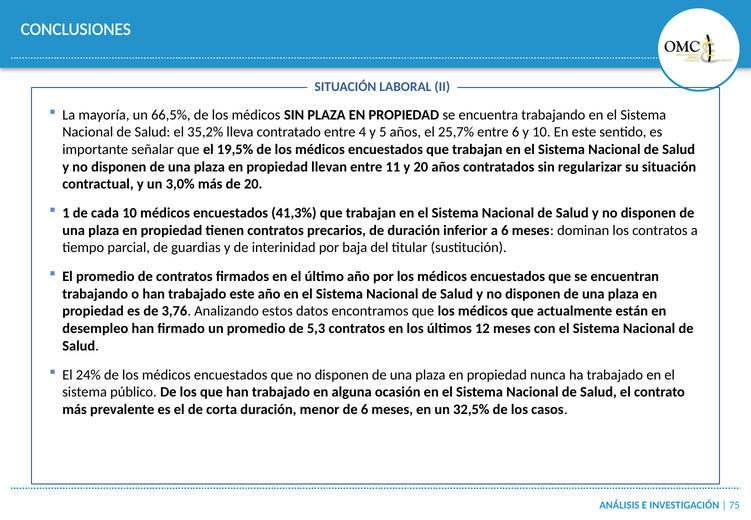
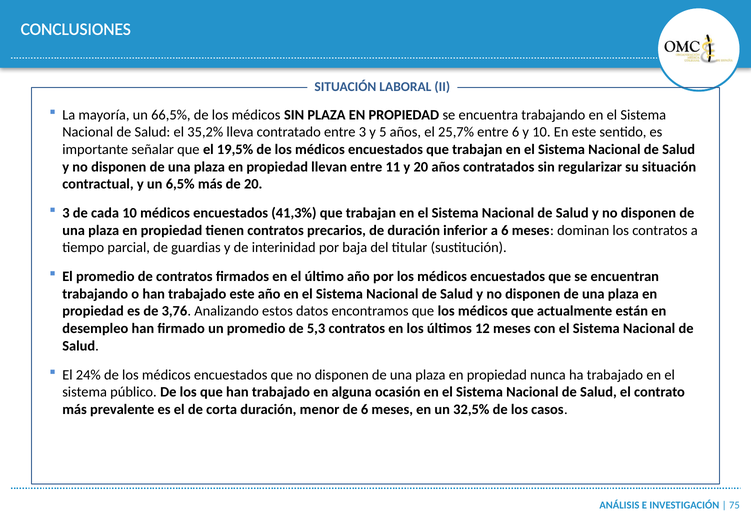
entre 4: 4 -> 3
3,0%: 3,0% -> 6,5%
1 at (66, 213): 1 -> 3
